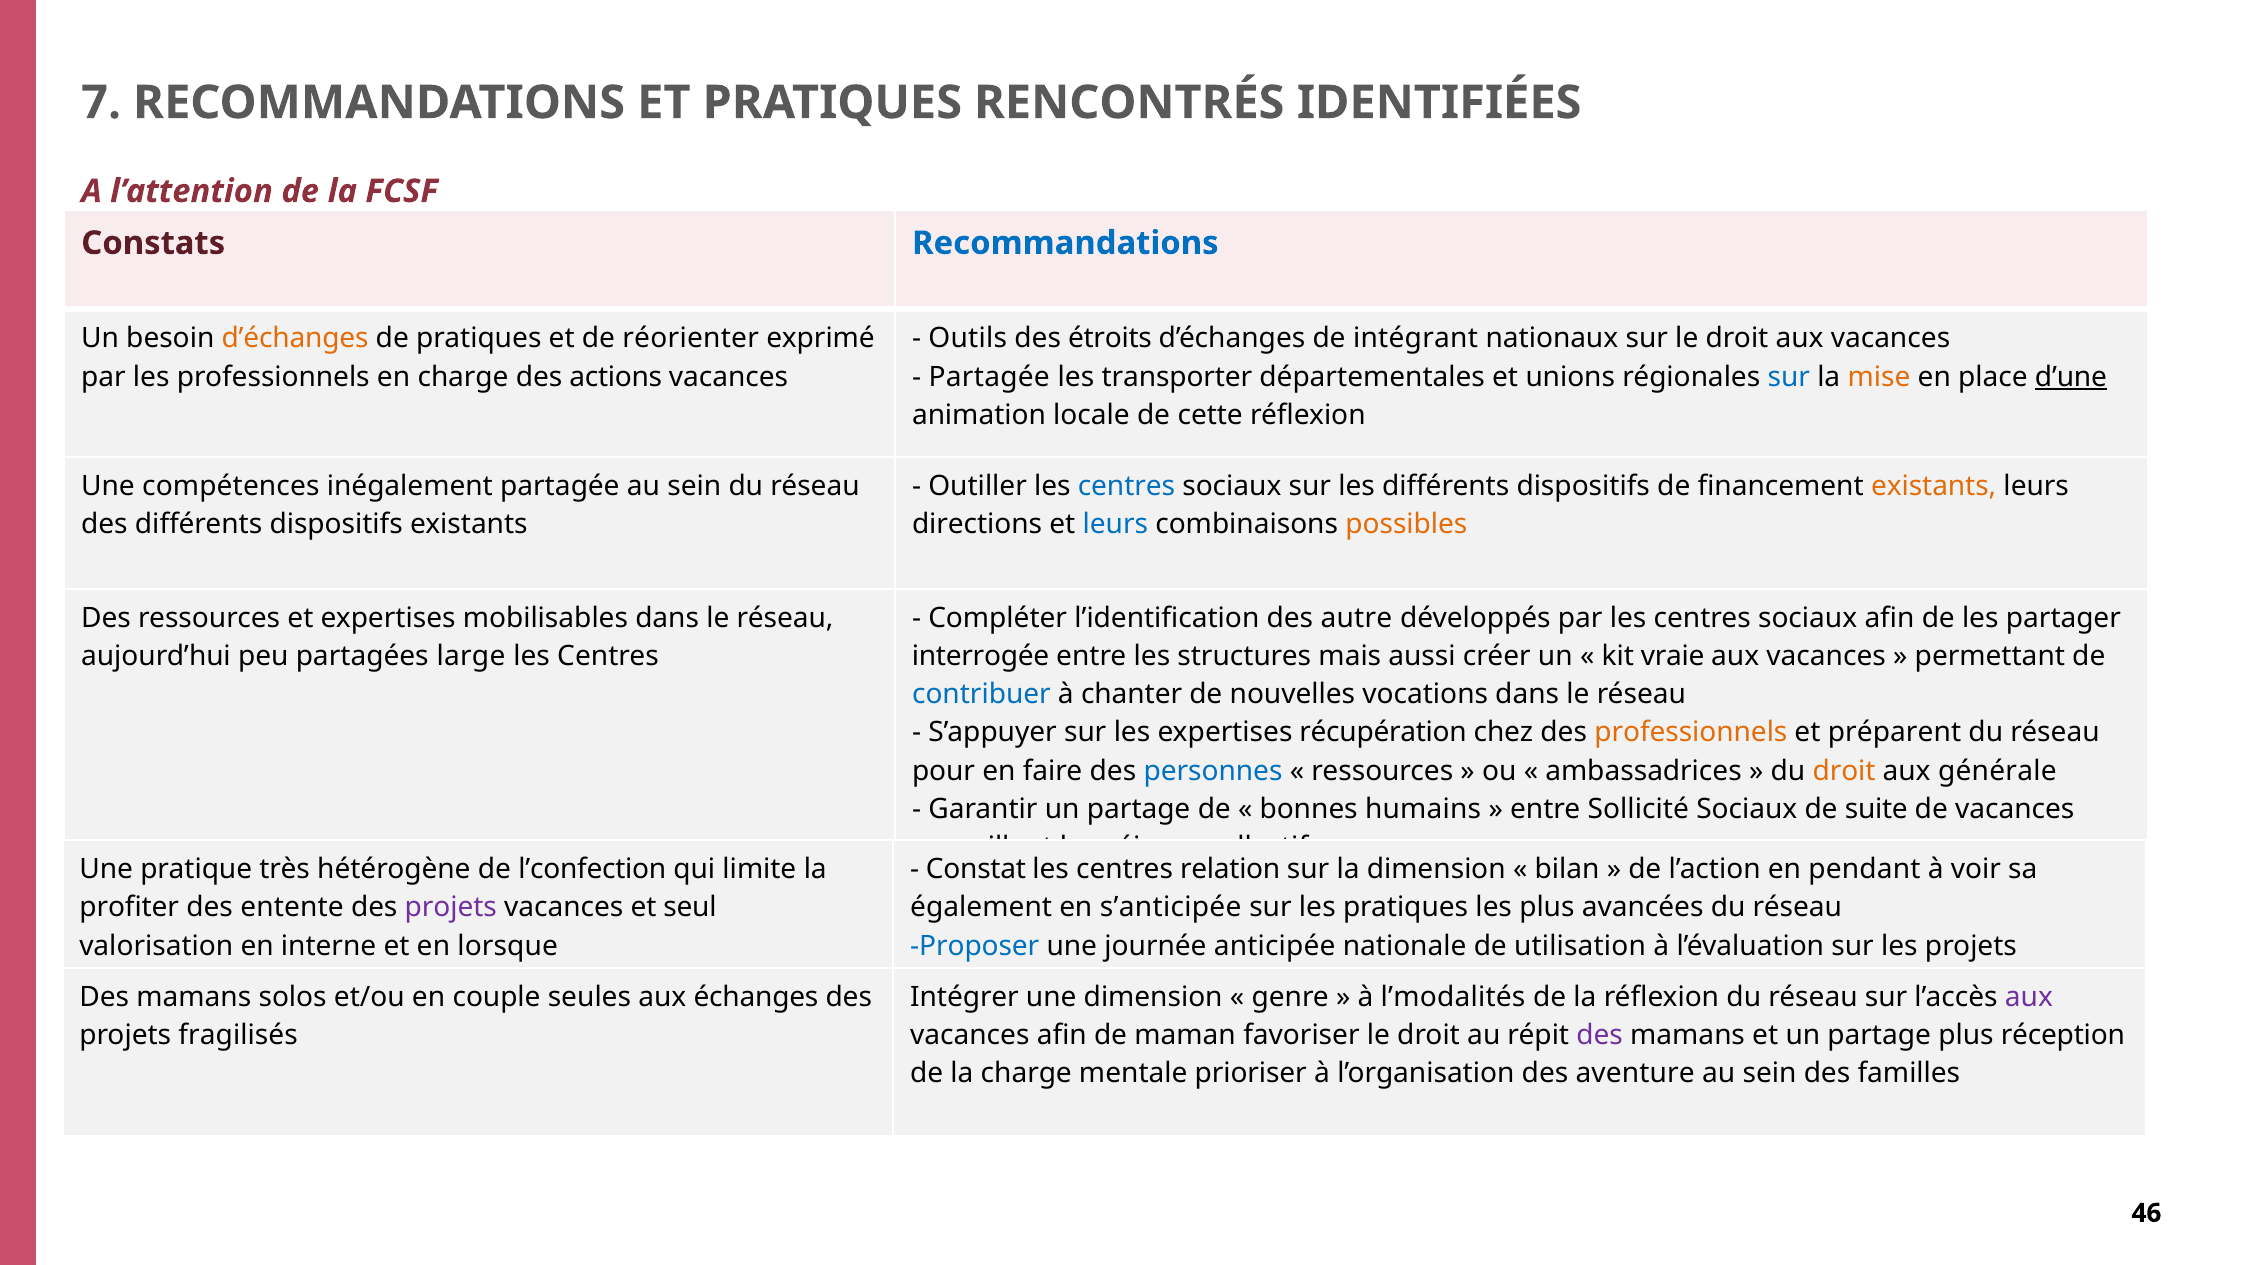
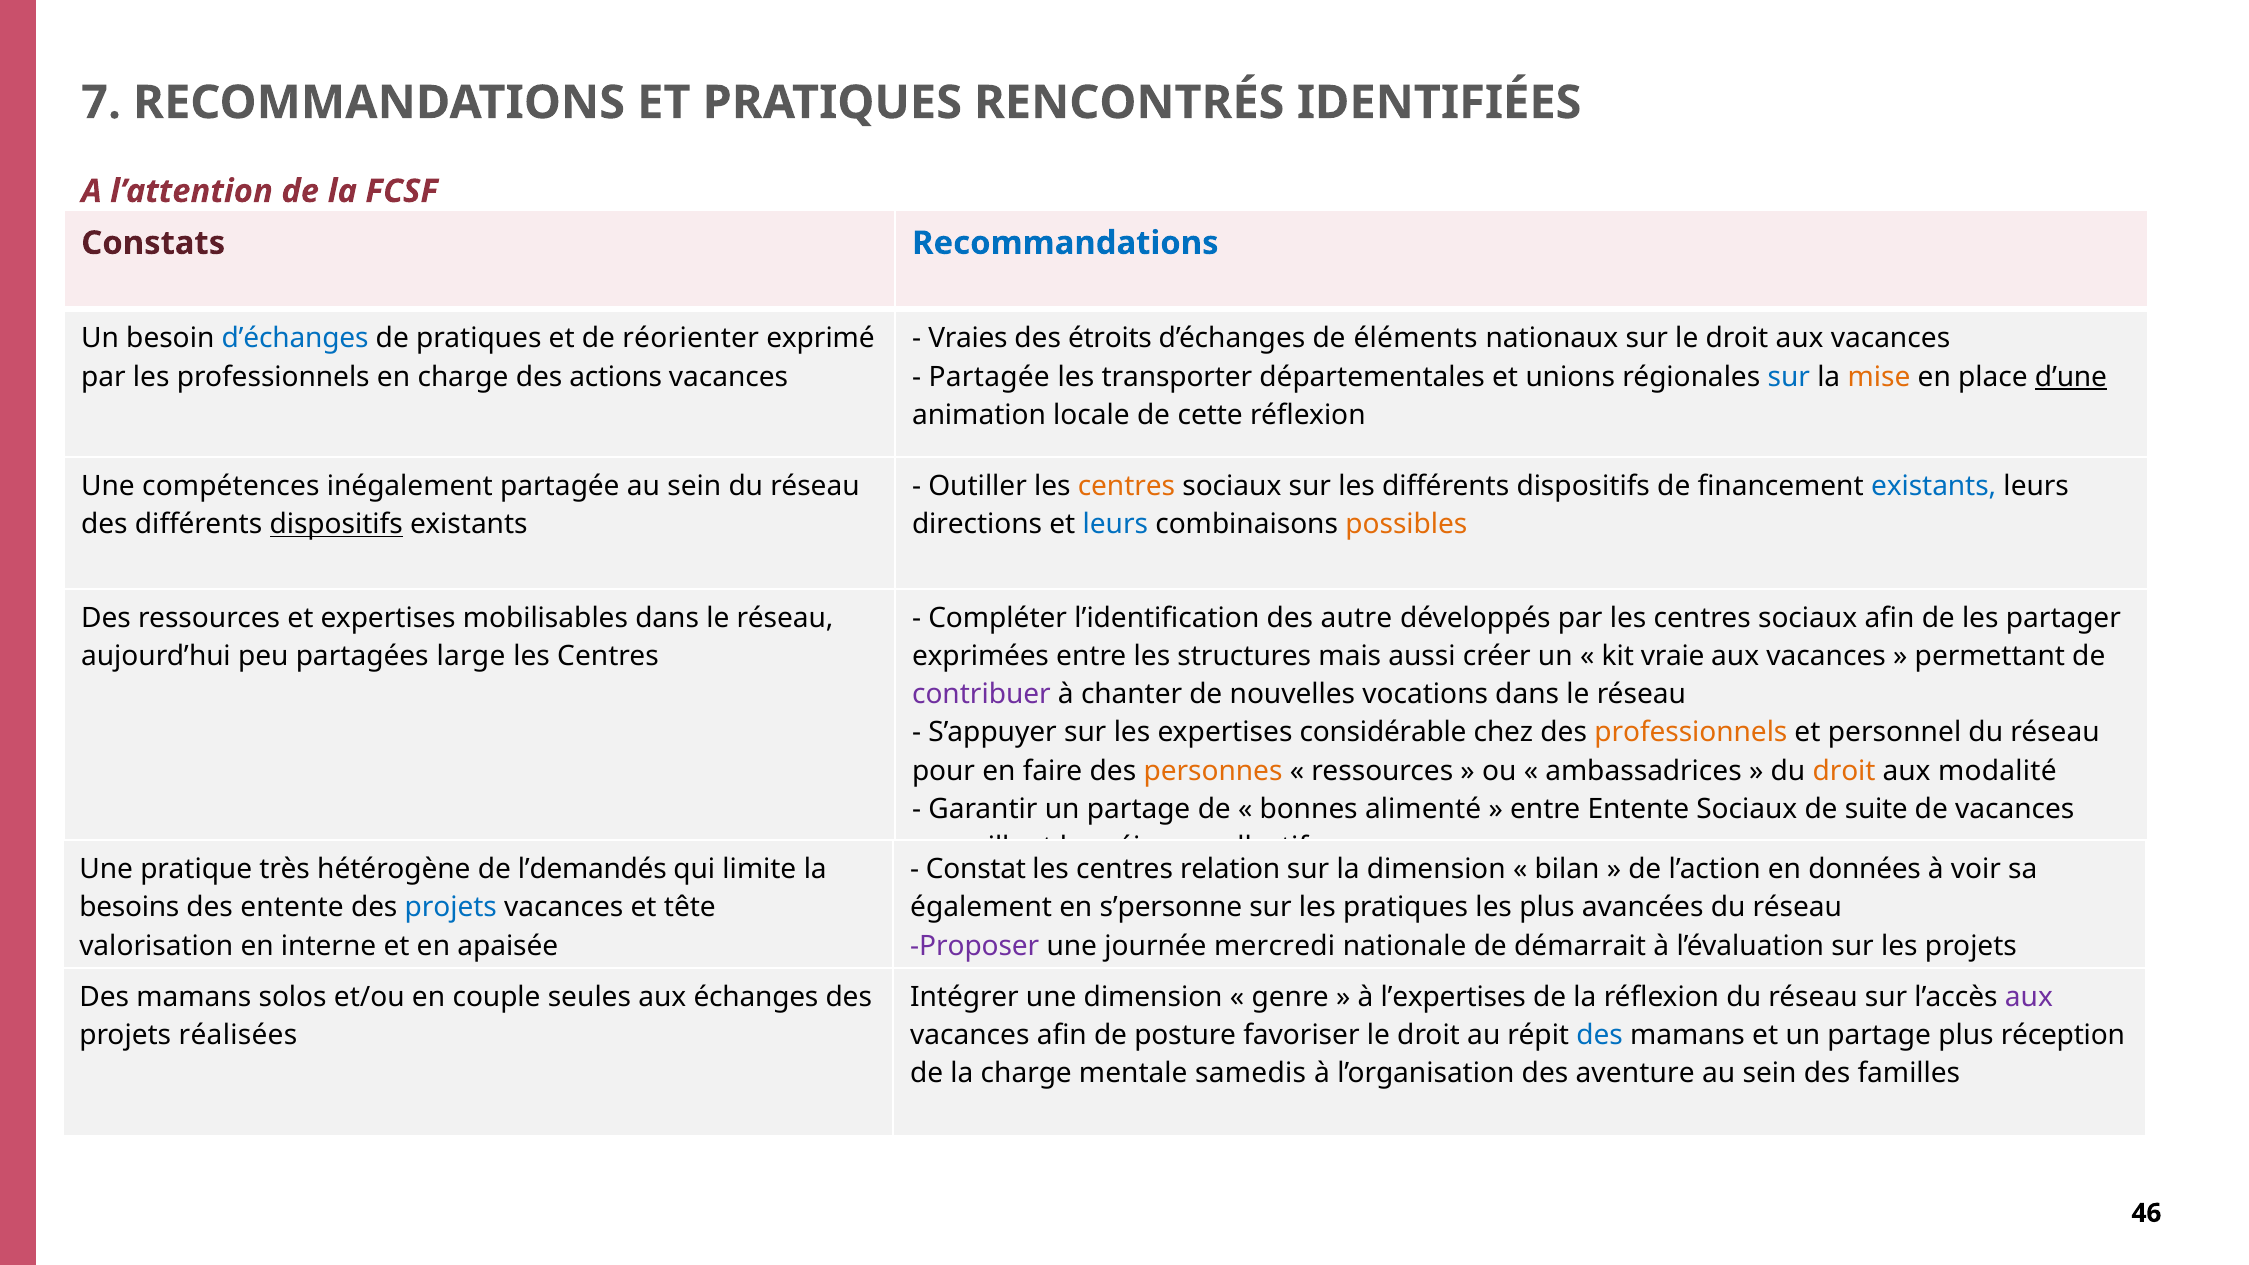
d’échanges at (295, 339) colour: orange -> blue
Outils: Outils -> Vraies
intégrant: intégrant -> éléments
centres at (1126, 486) colour: blue -> orange
existants at (1934, 486) colour: orange -> blue
dispositifs at (336, 524) underline: none -> present
interrogée: interrogée -> exprimées
contribuer colour: blue -> purple
récupération: récupération -> considérable
préparent: préparent -> personnel
personnes colour: blue -> orange
générale: générale -> modalité
humains: humains -> alimenté
entre Sollicité: Sollicité -> Entente
l’confection: l’confection -> l’demandés
pendant: pendant -> données
profiter: profiter -> besoins
projets at (451, 908) colour: purple -> blue
seul: seul -> tête
s’anticipée: s’anticipée -> s’personne
lorsque: lorsque -> apaisée
Proposer colour: blue -> purple
anticipée: anticipée -> mercredi
utilisation: utilisation -> démarrait
l’modalités: l’modalités -> l’expertises
fragilisés: fragilisés -> réalisées
maman: maman -> posture
des at (1600, 1035) colour: purple -> blue
prioriser: prioriser -> samedis
